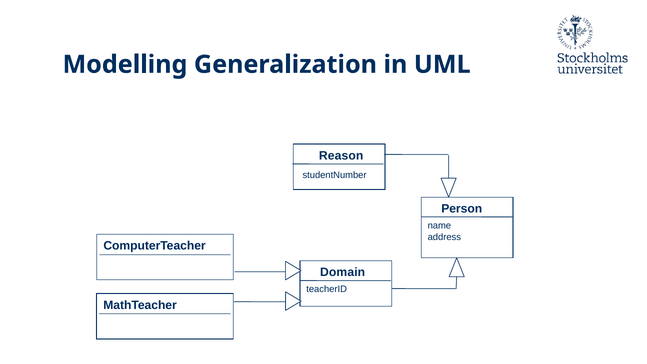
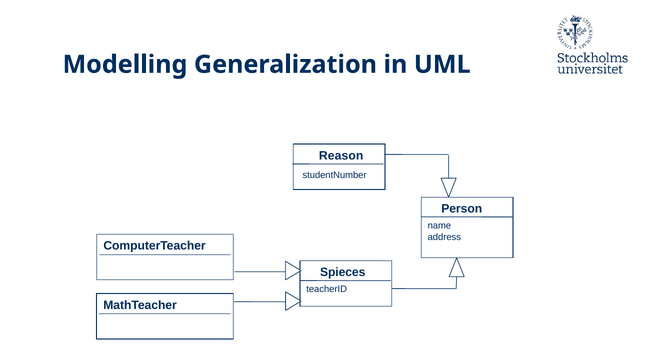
Domain: Domain -> Spieces
